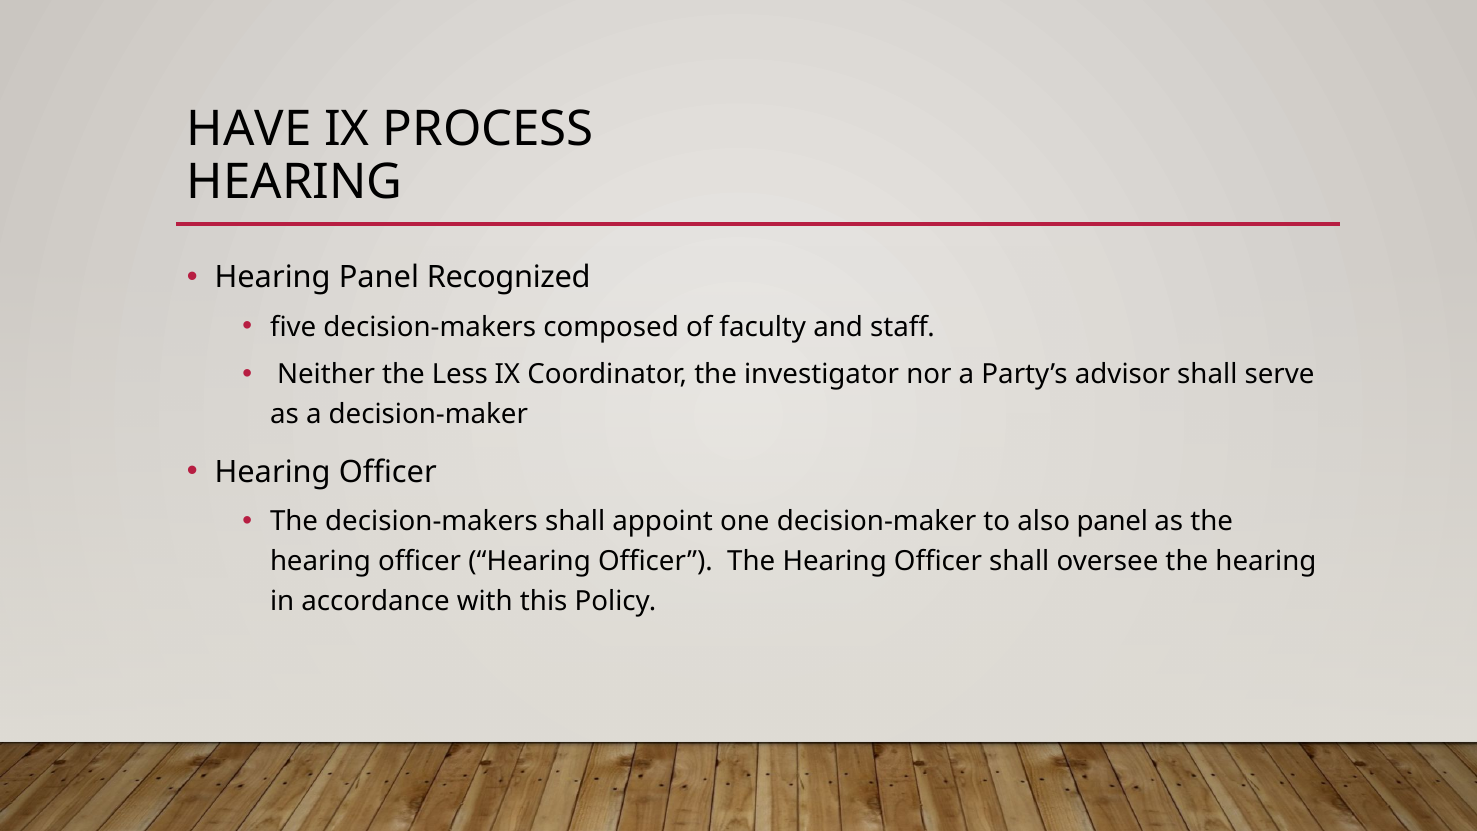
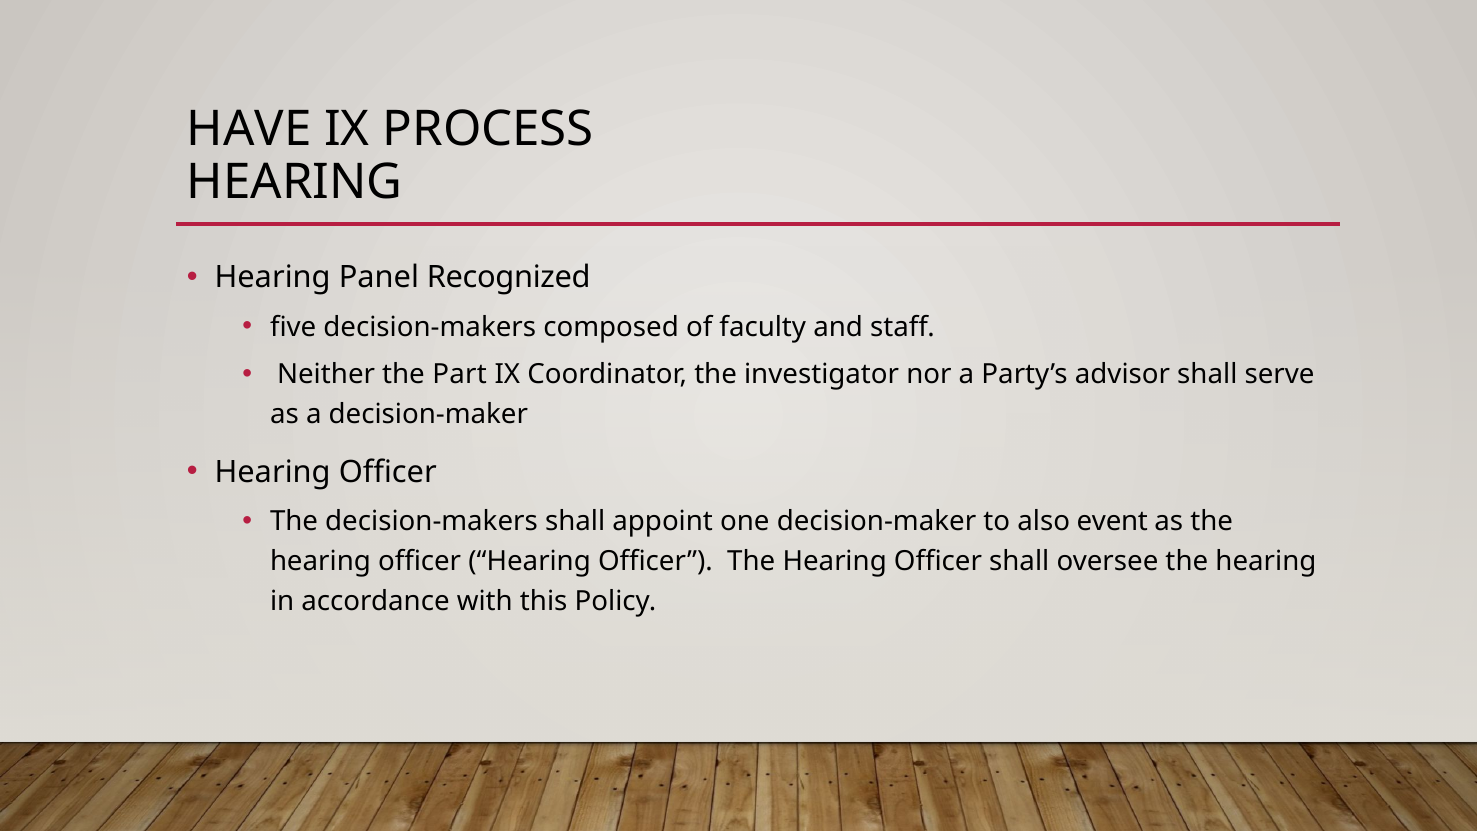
Less: Less -> Part
also panel: panel -> event
